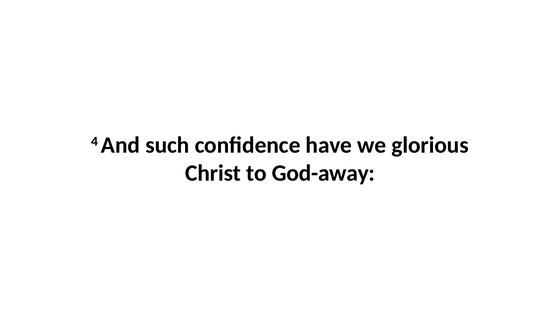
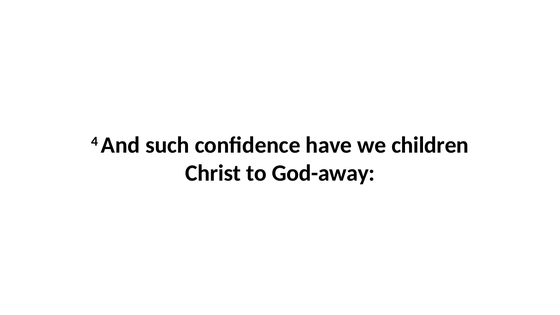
glorious: glorious -> children
